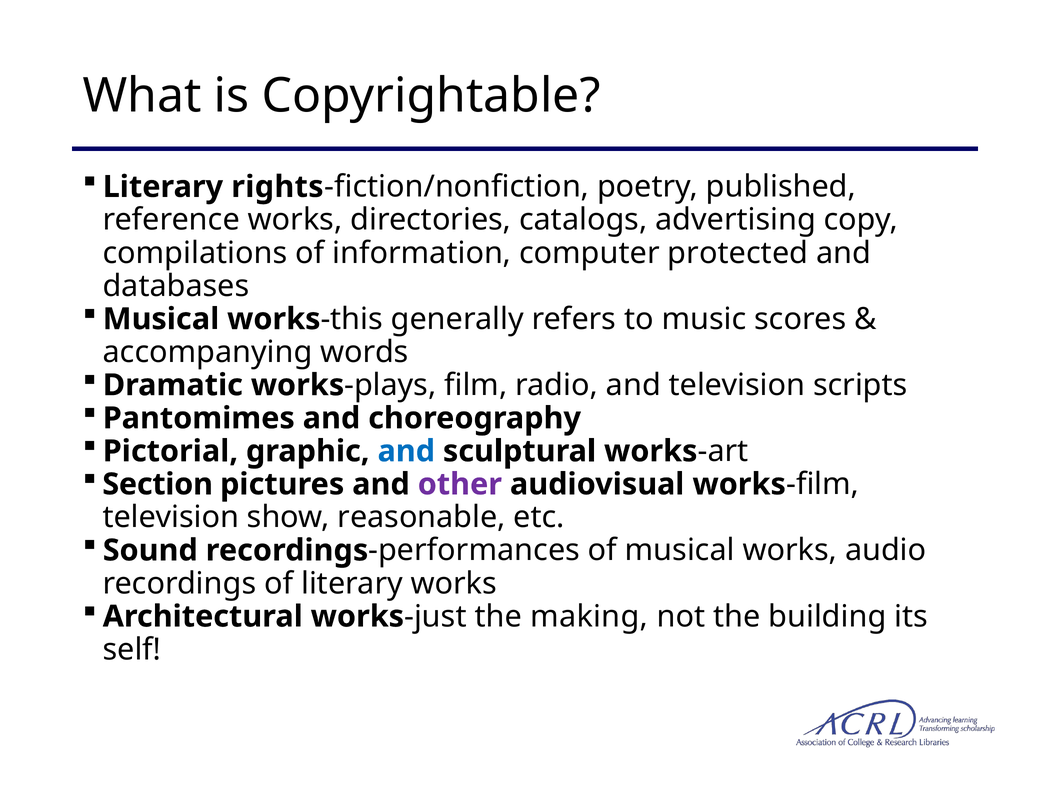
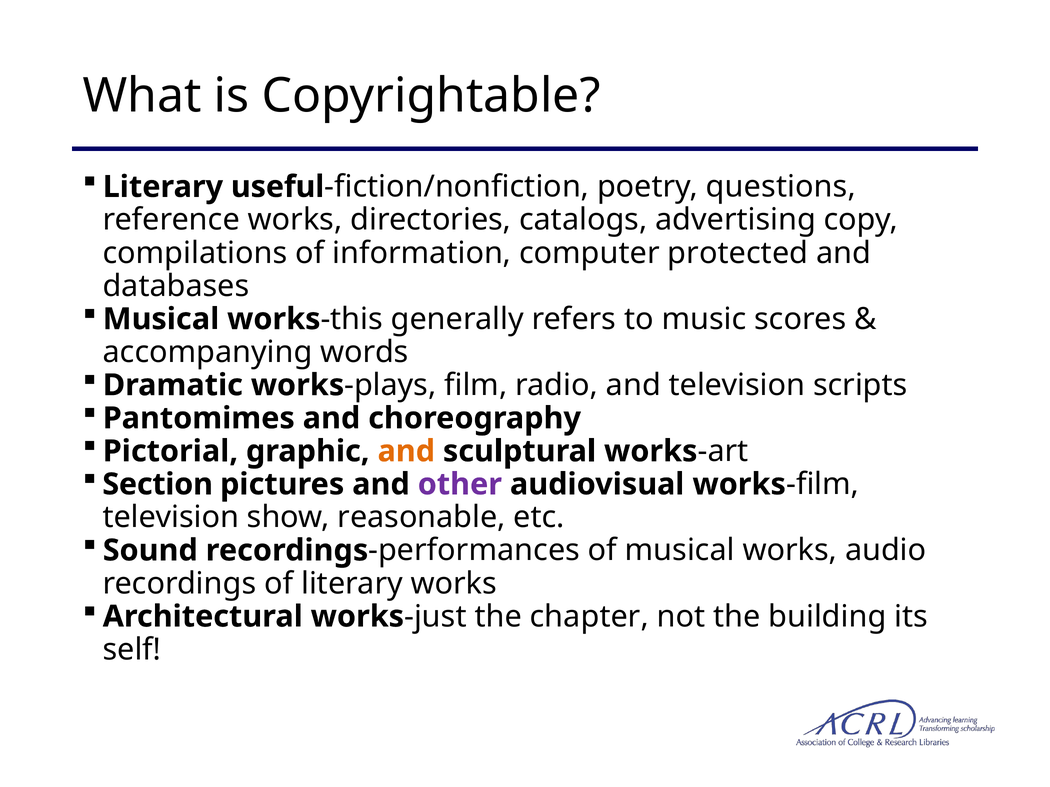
rights: rights -> useful
published: published -> questions
and at (406, 452) colour: blue -> orange
making: making -> chapter
